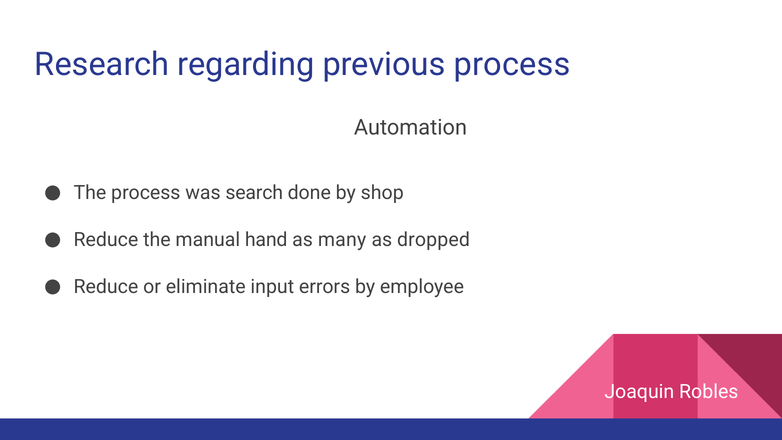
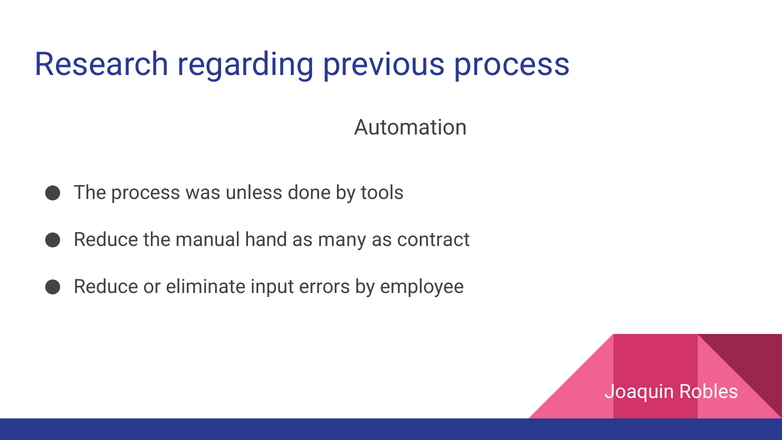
search: search -> unless
shop: shop -> tools
dropped: dropped -> contract
